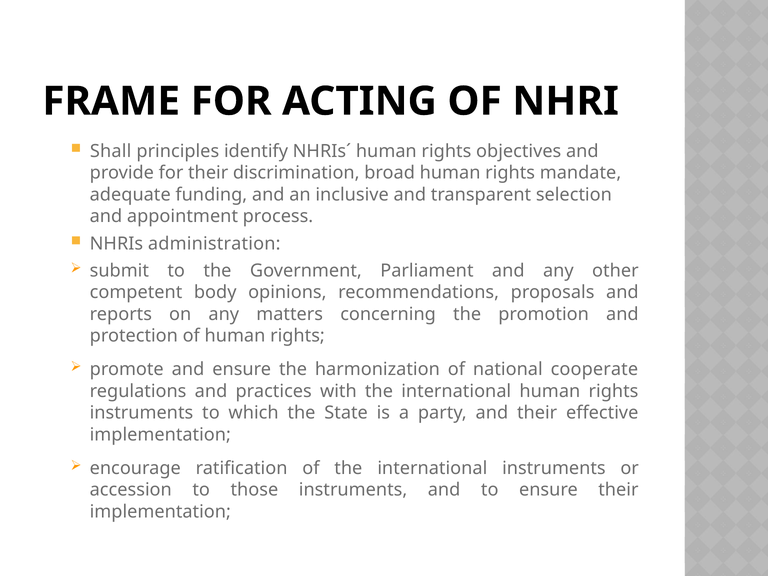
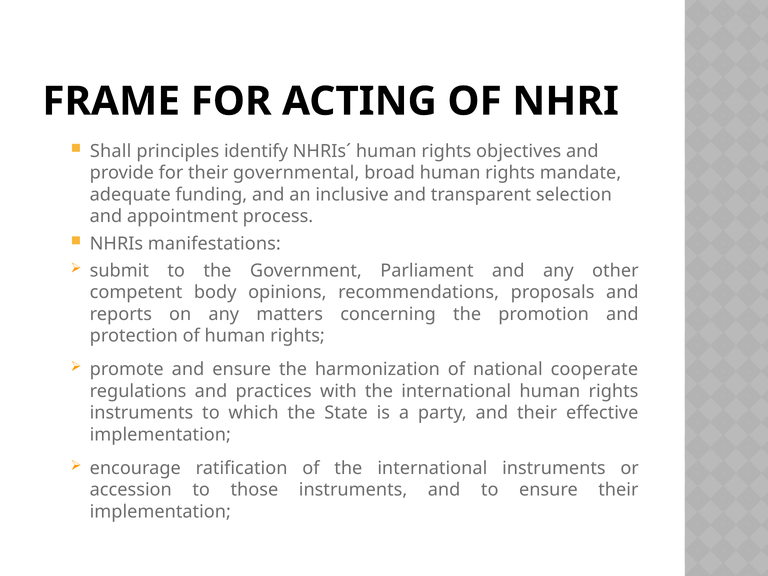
discrimination: discrimination -> governmental
administration: administration -> manifestations
